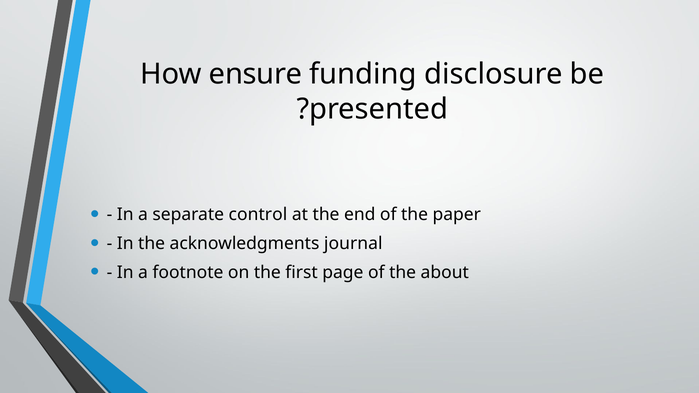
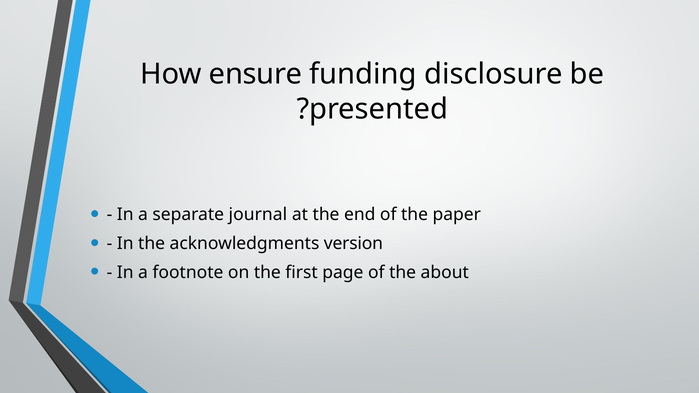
control: control -> journal
journal: journal -> version
